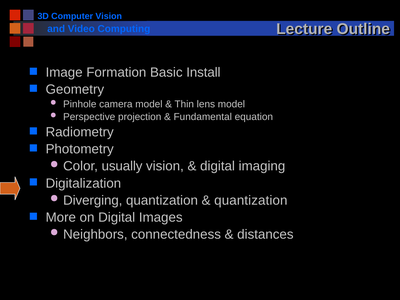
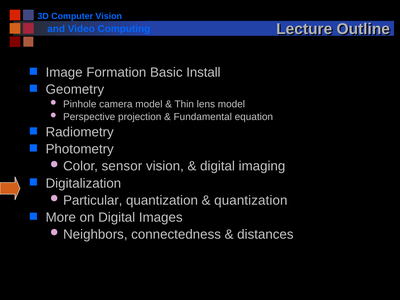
usually: usually -> sensor
Diverging: Diverging -> Particular
